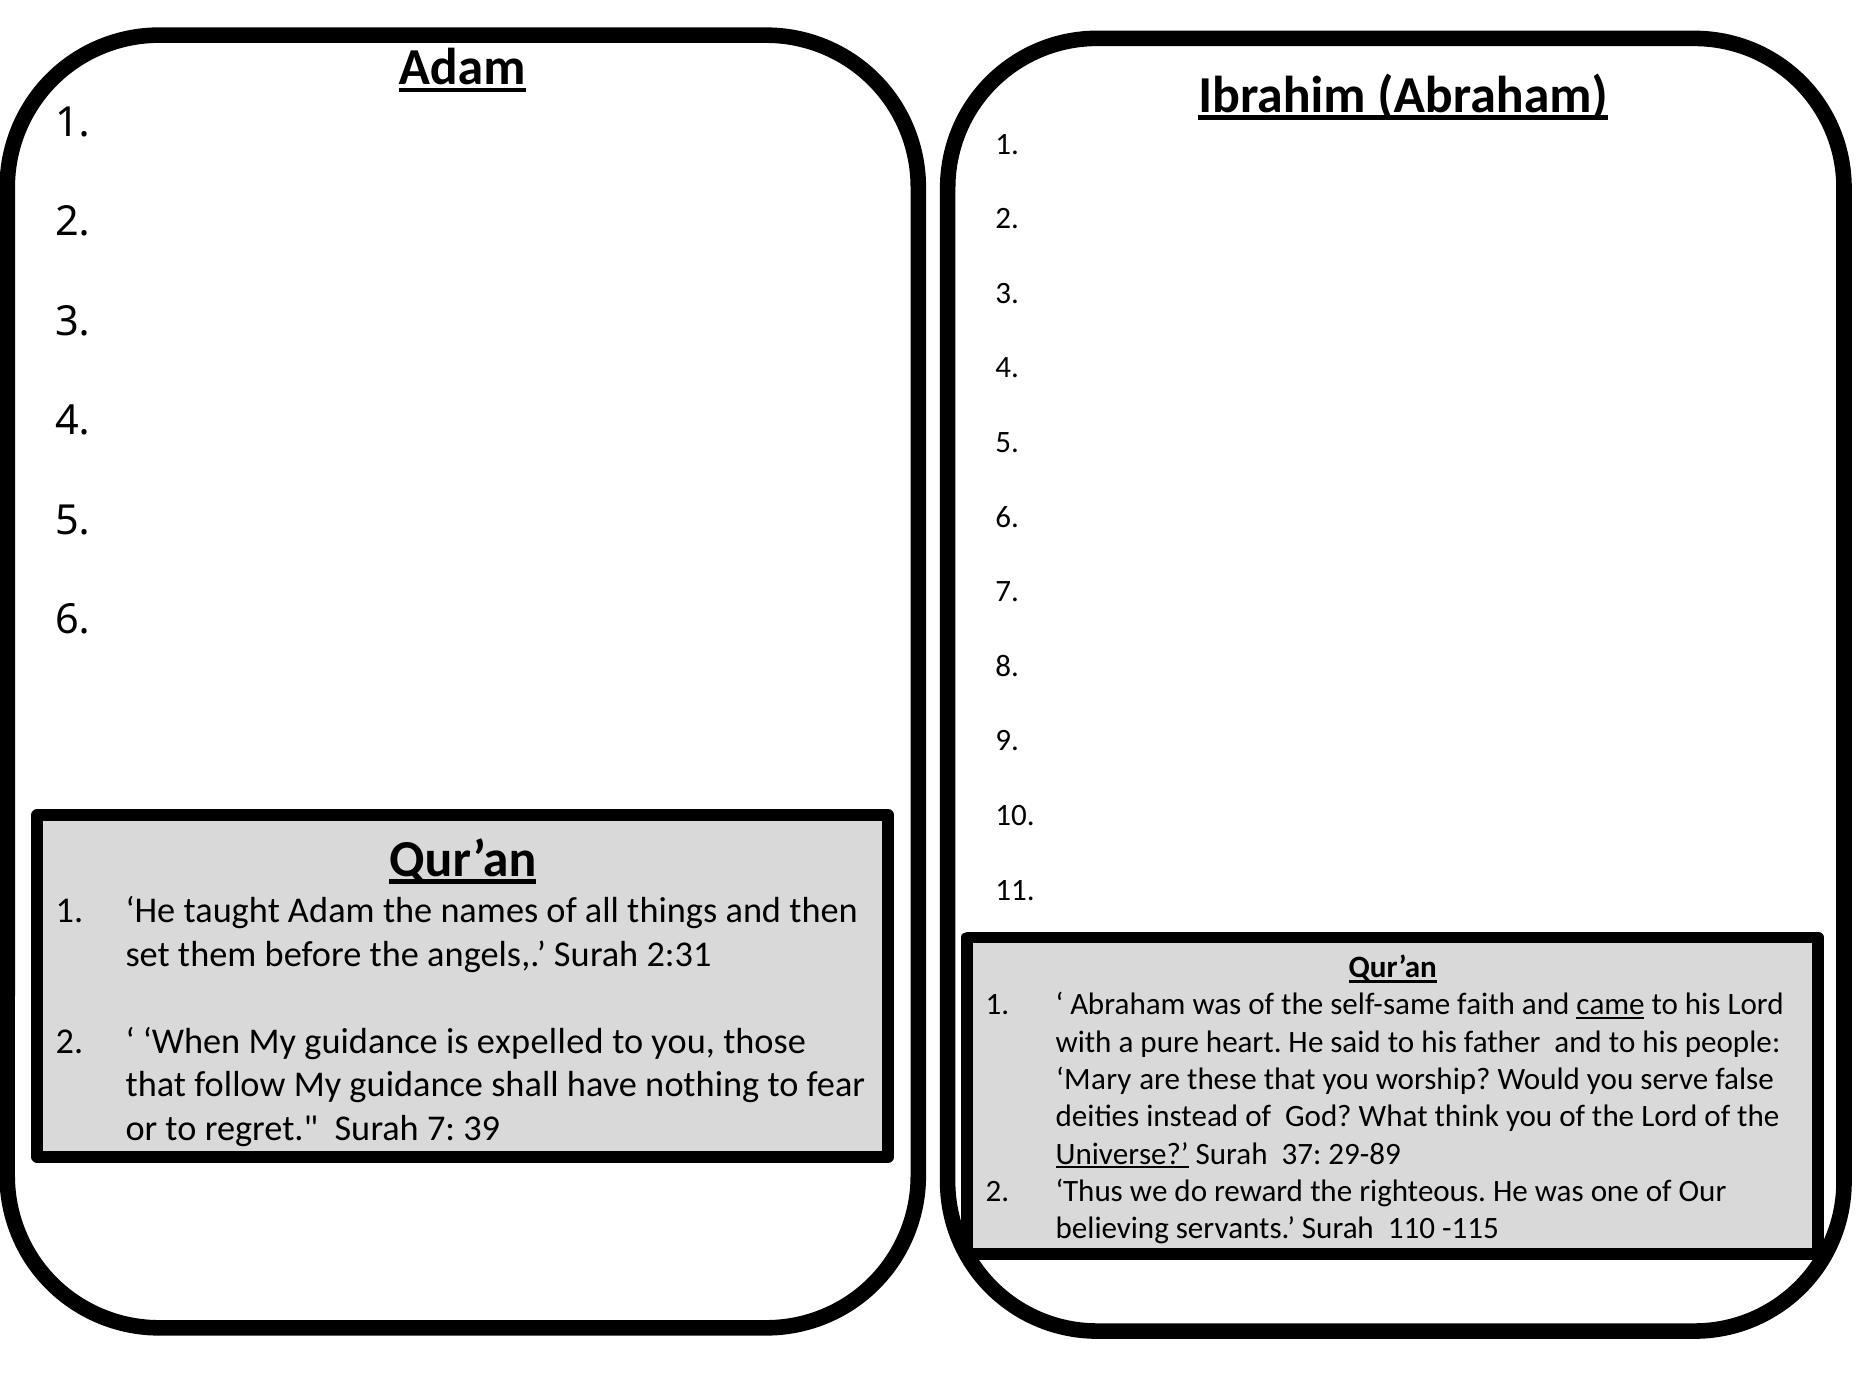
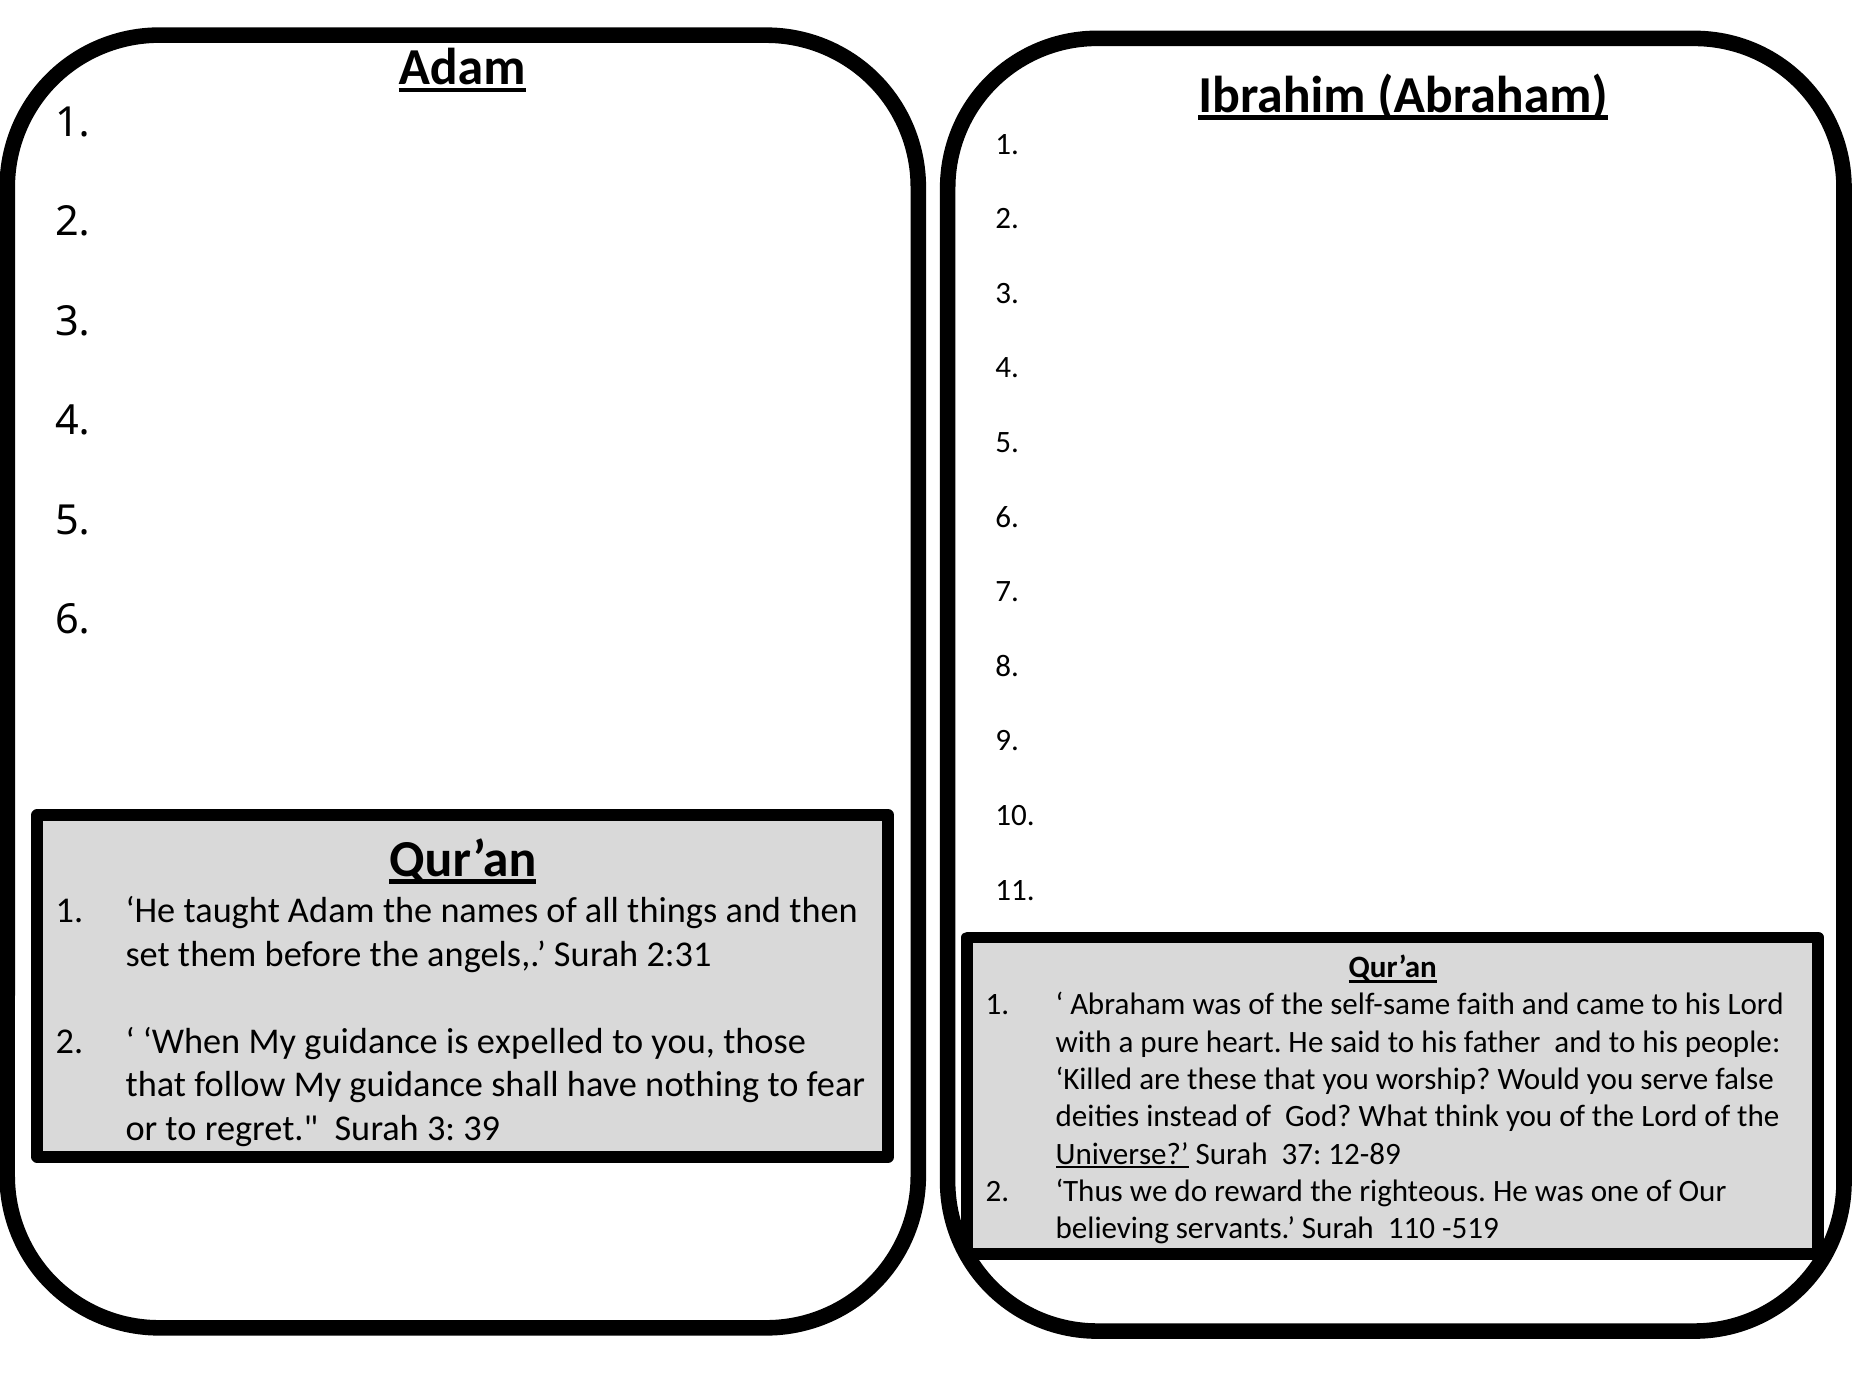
came underline: present -> none
Mary: Mary -> Killed
Surah 7: 7 -> 3
29-89: 29-89 -> 12-89
-115: -115 -> -519
